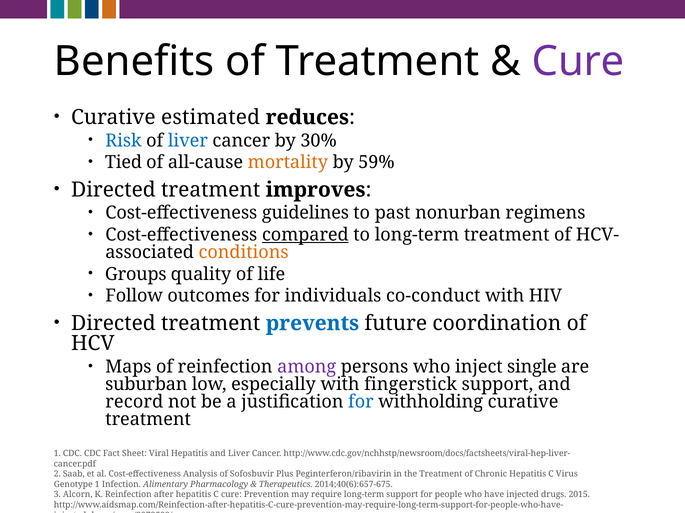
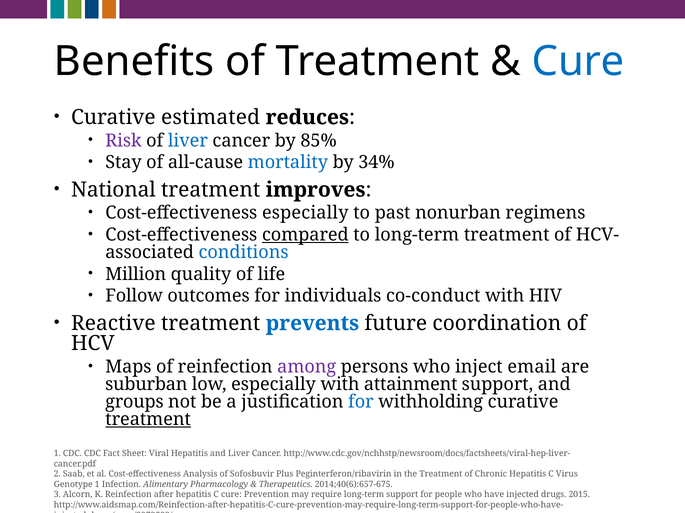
Cure at (578, 61) colour: purple -> blue
Risk colour: blue -> purple
30%: 30% -> 85%
Tied: Tied -> Stay
mortality colour: orange -> blue
59%: 59% -> 34%
Directed at (113, 190): Directed -> National
Cost-effectiveness guidelines: guidelines -> especially
conditions colour: orange -> blue
Groups: Groups -> Million
Directed at (113, 324): Directed -> Reactive
single: single -> email
fingerstick: fingerstick -> attainment
record: record -> groups
treatment at (148, 420) underline: none -> present
